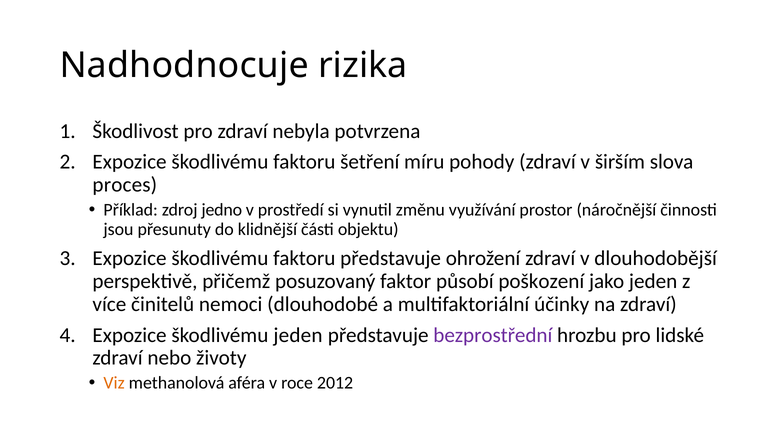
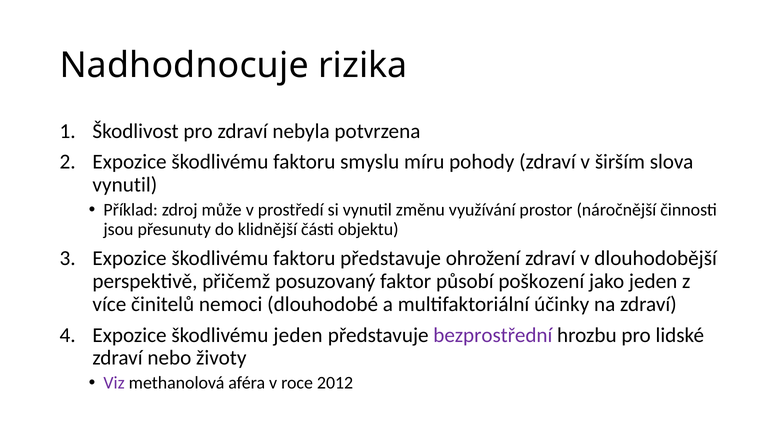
šetření: šetření -> smyslu
proces at (125, 185): proces -> vynutil
jedno: jedno -> může
Viz colour: orange -> purple
